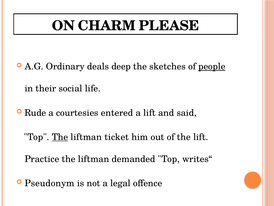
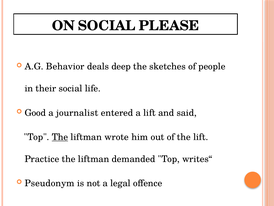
ON CHARM: CHARM -> SOCIAL
Ordinary: Ordinary -> Behavior
people underline: present -> none
Rude: Rude -> Good
courtesies: courtesies -> journalist
ticket: ticket -> wrote
